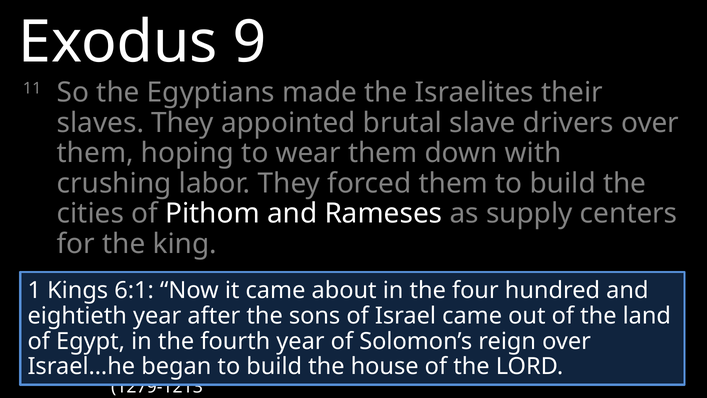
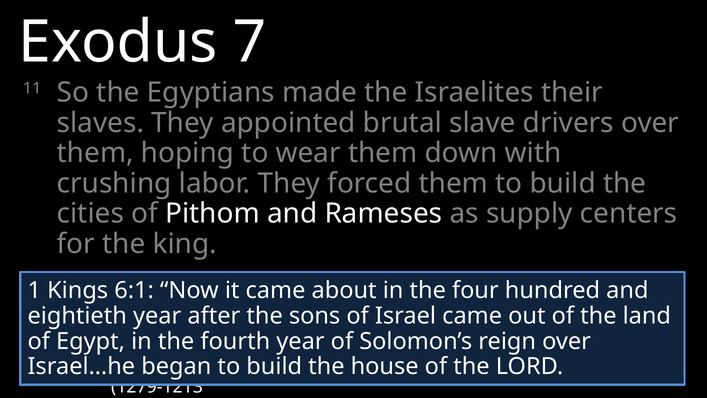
9: 9 -> 7
